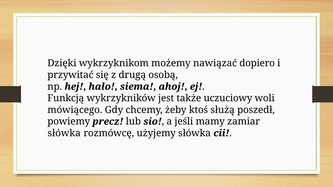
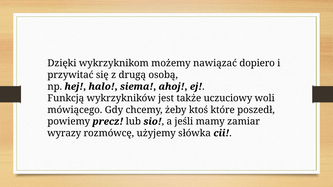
służą: służą -> które
słówka at (64, 133): słówka -> wyrazy
